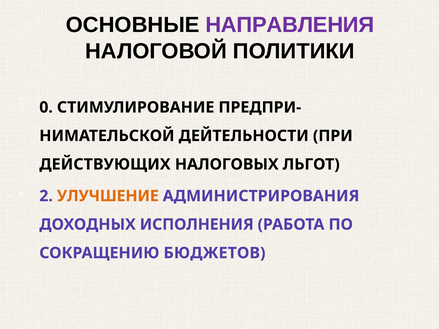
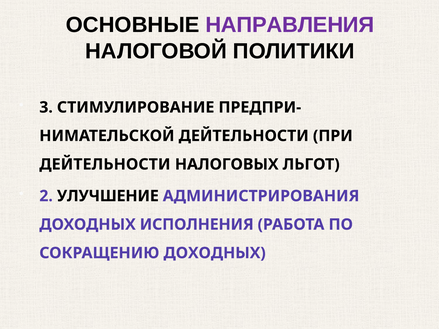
0: 0 -> 3
ДЕЙСТВУЮЩИХ at (105, 164): ДЕЙСТВУЮЩИХ -> ДЕЙТЕЛЬНОСТИ
УЛУЧШЕНИЕ colour: orange -> black
СОКРАЩЕНИЮ БЮДЖЕТОВ: БЮДЖЕТОВ -> ДОХОДНЫХ
